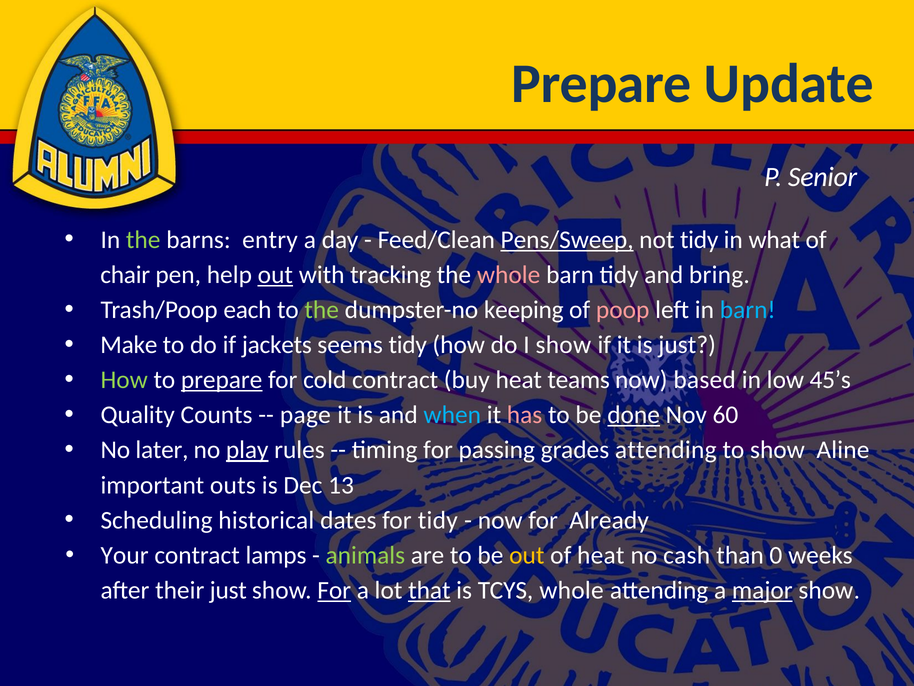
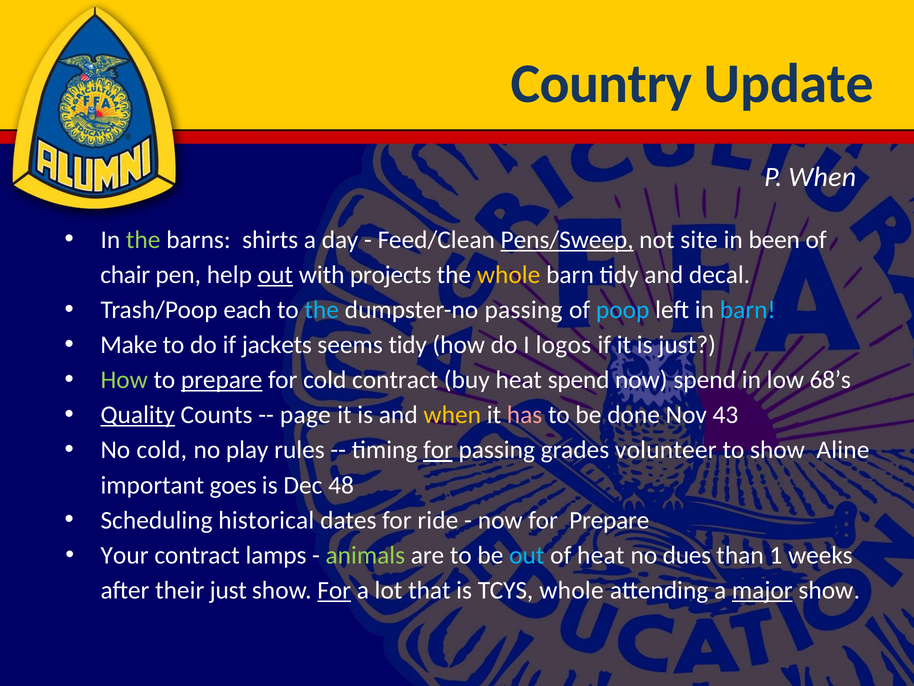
Prepare at (601, 84): Prepare -> Country
P Senior: Senior -> When
entry: entry -> shirts
not tidy: tidy -> site
what: what -> been
tracking: tracking -> projects
whole at (509, 274) colour: pink -> yellow
bring: bring -> decal
the at (322, 310) colour: light green -> light blue
dumpster-no keeping: keeping -> passing
poop colour: pink -> light blue
I show: show -> logos
heat teams: teams -> spend
now based: based -> spend
45’s: 45’s -> 68’s
Quality underline: none -> present
when at (452, 415) colour: light blue -> yellow
done underline: present -> none
60: 60 -> 43
No later: later -> cold
play underline: present -> none
for at (438, 450) underline: none -> present
grades attending: attending -> volunteer
outs: outs -> goes
13: 13 -> 48
for tidy: tidy -> ride
for Already: Already -> Prepare
out at (527, 555) colour: yellow -> light blue
cash: cash -> dues
0: 0 -> 1
that underline: present -> none
